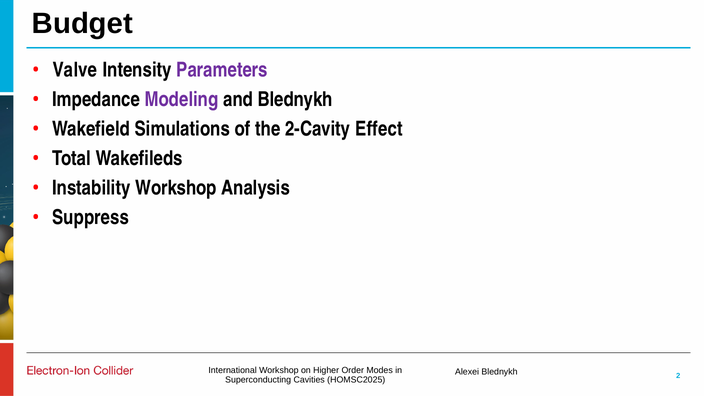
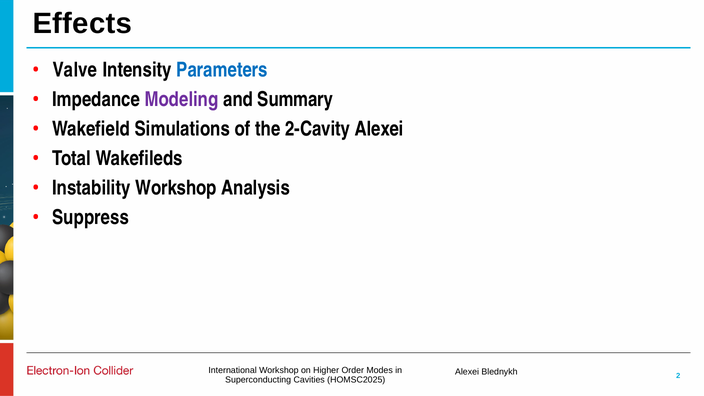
Budget: Budget -> Effects
Parameters colour: purple -> blue
and Blednykh: Blednykh -> Summary
2-Cavity Effect: Effect -> Alexei
